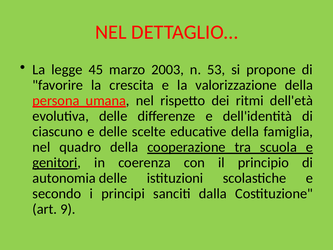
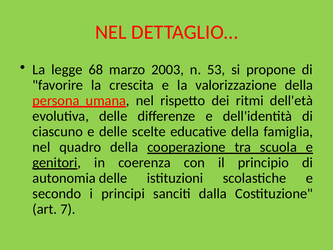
45: 45 -> 68
9: 9 -> 7
